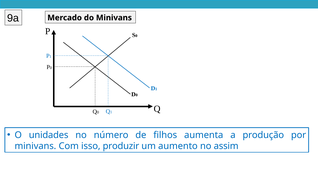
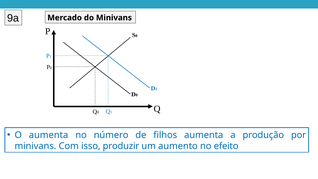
O unidades: unidades -> aumenta
assim: assim -> efeito
